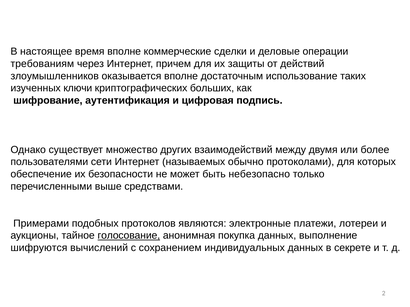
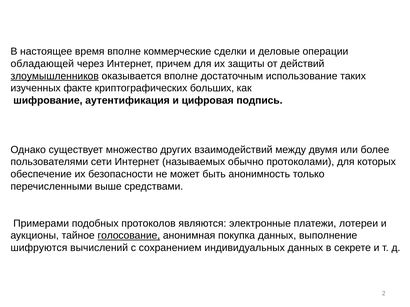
требованиям: требованиям -> обладающей
злоумышленников underline: none -> present
ключи: ключи -> факте
небезопасно: небезопасно -> анонимность
